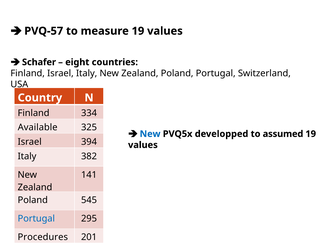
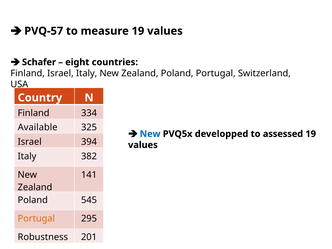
assumed: assumed -> assessed
Portugal at (36, 219) colour: blue -> orange
Procedures: Procedures -> Robustness
